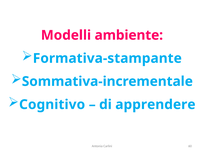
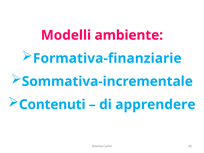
Formativa-stampante: Formativa-stampante -> Formativa-finanziarie
Cognitivo: Cognitivo -> Contenuti
